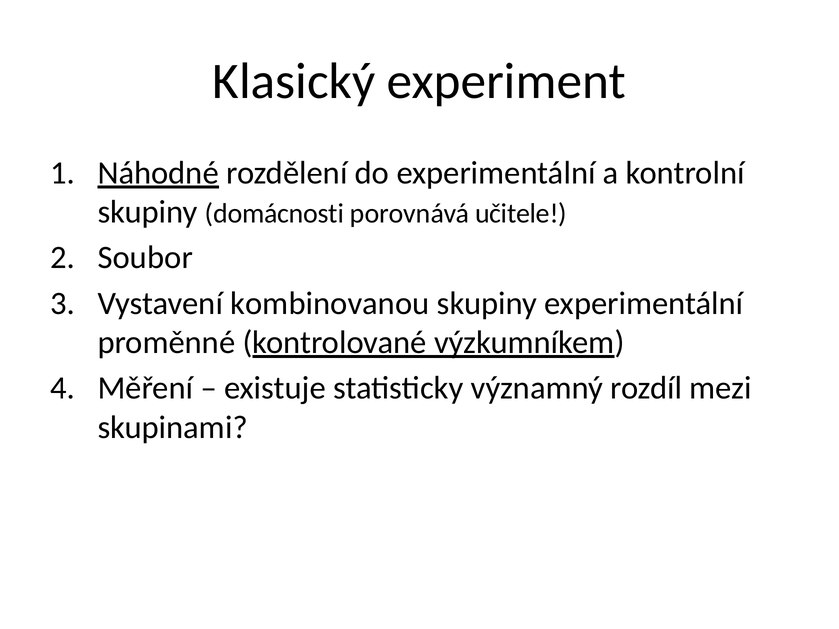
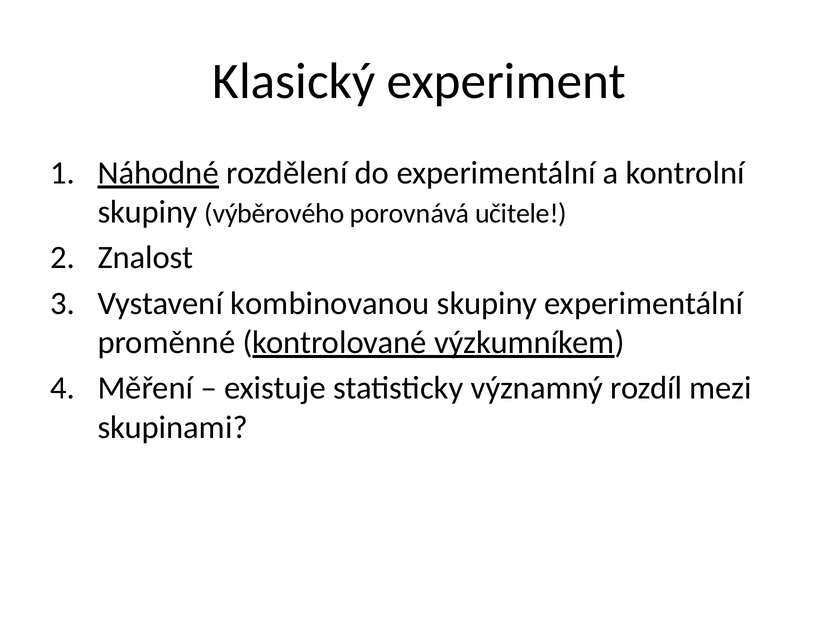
domácnosti: domácnosti -> výběrového
Soubor: Soubor -> Znalost
